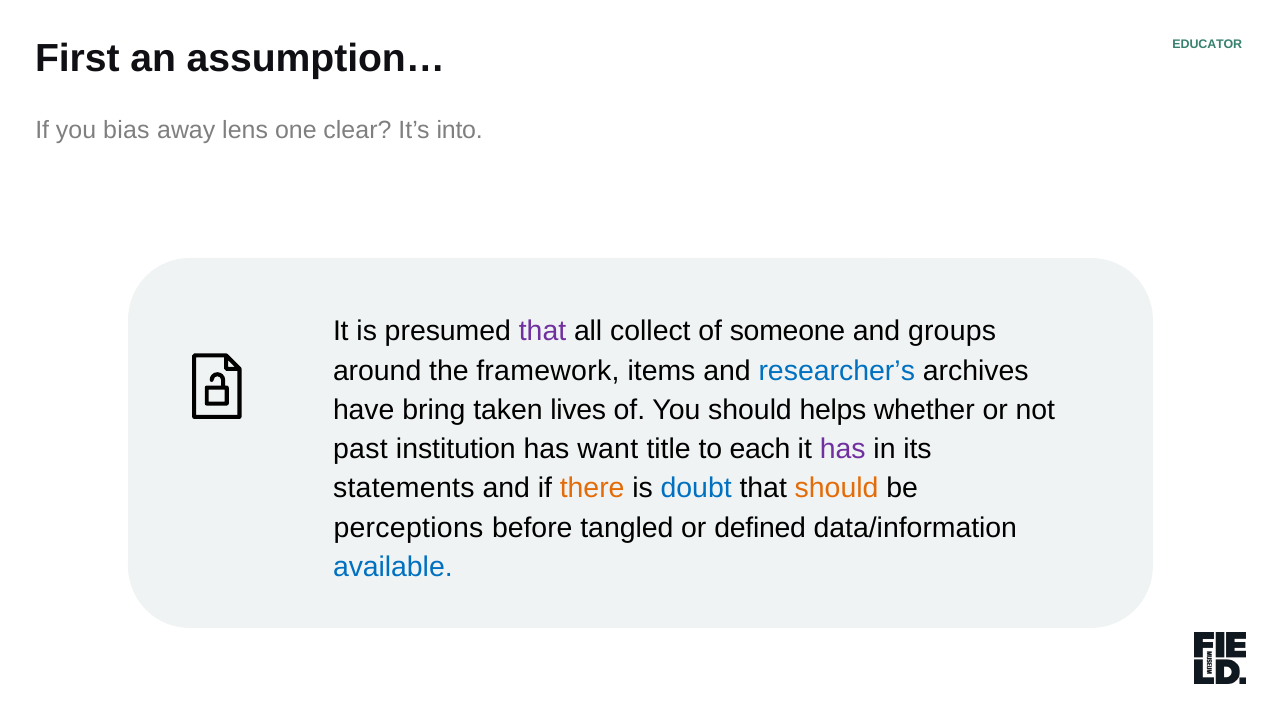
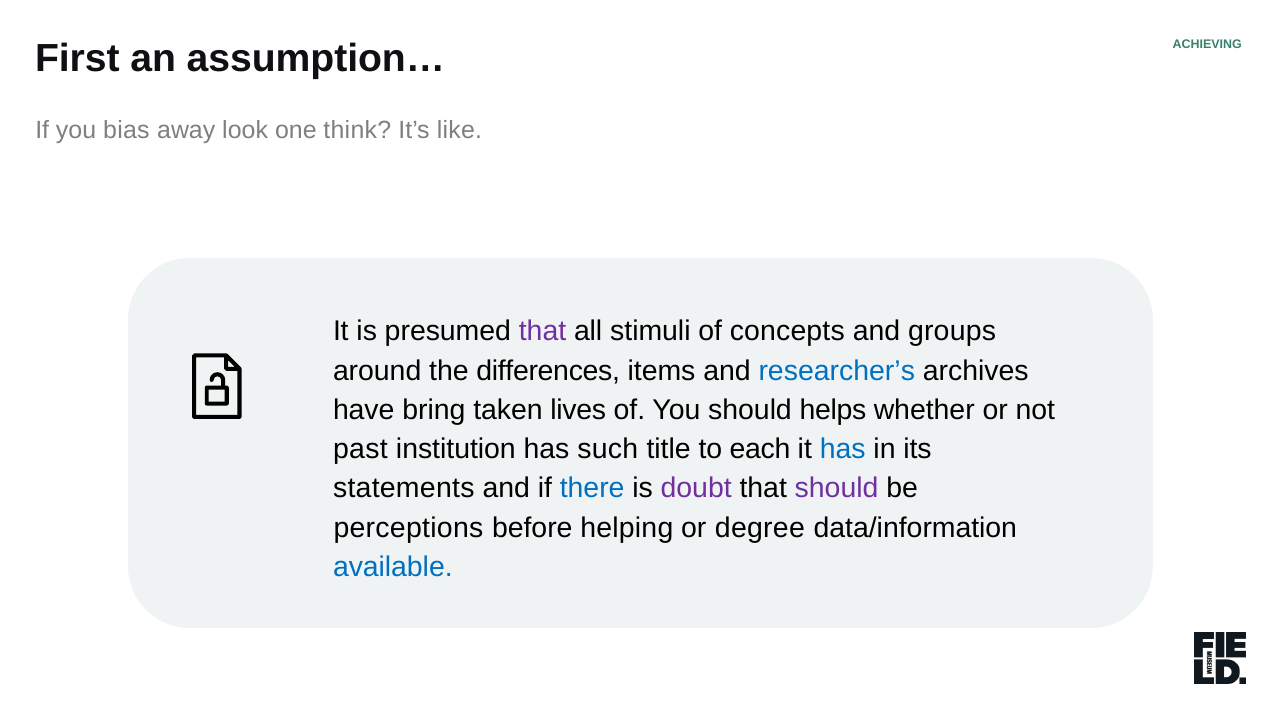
EDUCATOR: EDUCATOR -> ACHIEVING
lens: lens -> look
clear: clear -> think
into: into -> like
collect: collect -> stimuli
someone: someone -> concepts
framework: framework -> differences
want: want -> such
has at (843, 449) colour: purple -> blue
there colour: orange -> blue
doubt colour: blue -> purple
should at (837, 488) colour: orange -> purple
tangled: tangled -> helping
defined: defined -> degree
